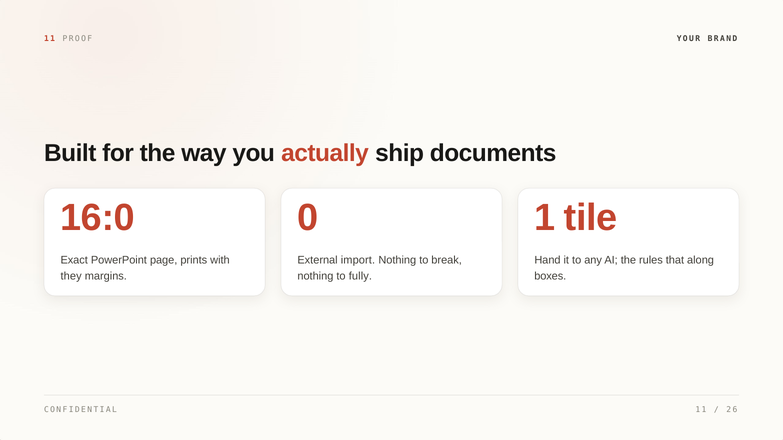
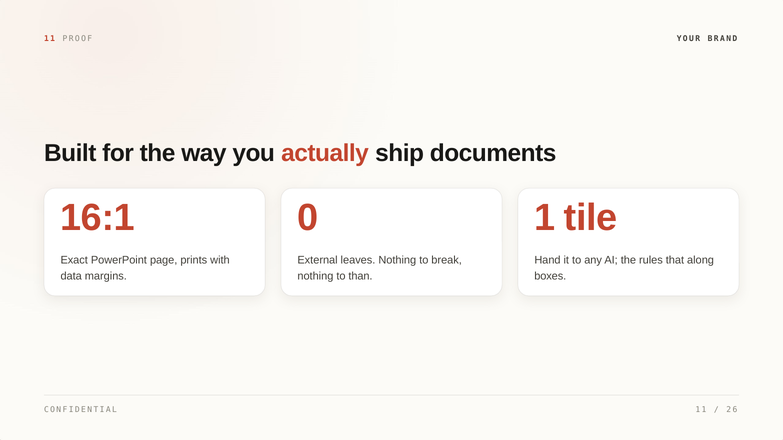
16:0: 16:0 -> 16:1
import: import -> leaves
they: they -> data
fully: fully -> than
